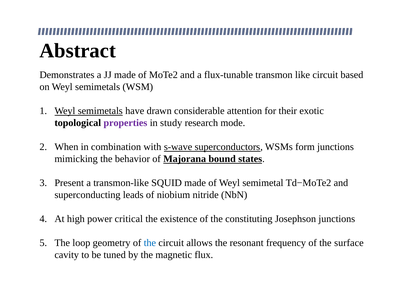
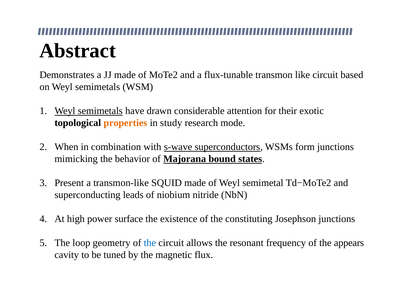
properties colour: purple -> orange
critical: critical -> surface
surface: surface -> appears
